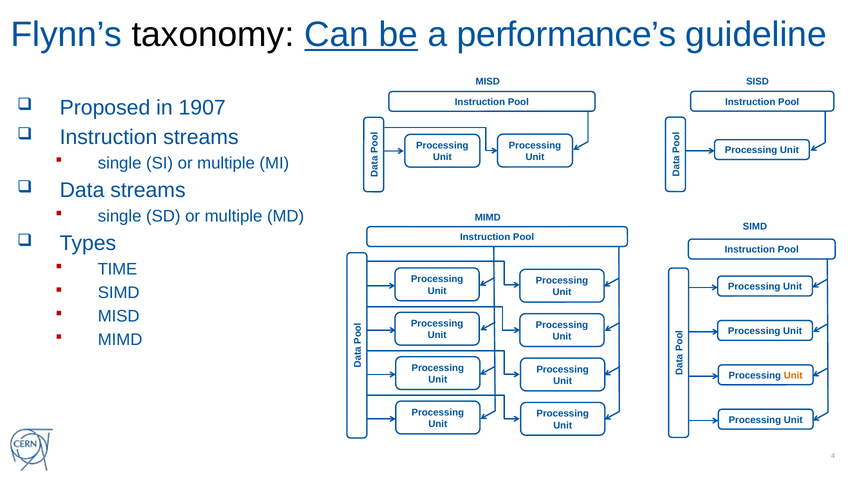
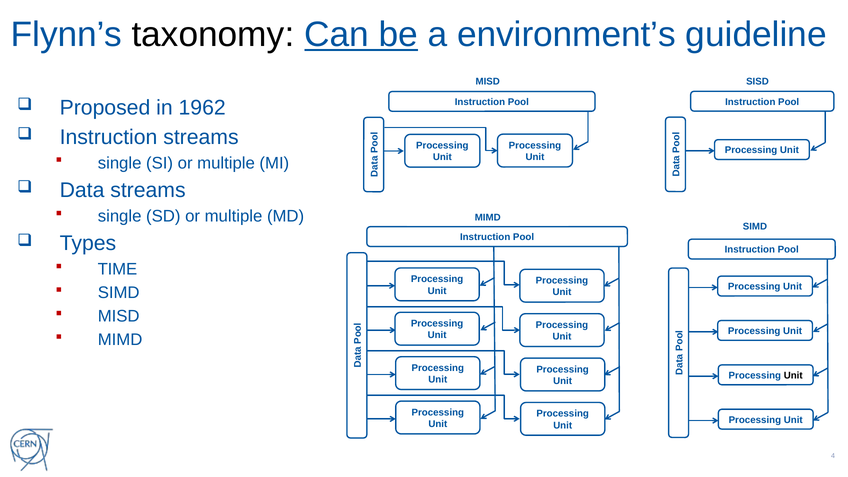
performance’s: performance’s -> environment’s
1907: 1907 -> 1962
Unit at (793, 375) colour: orange -> black
